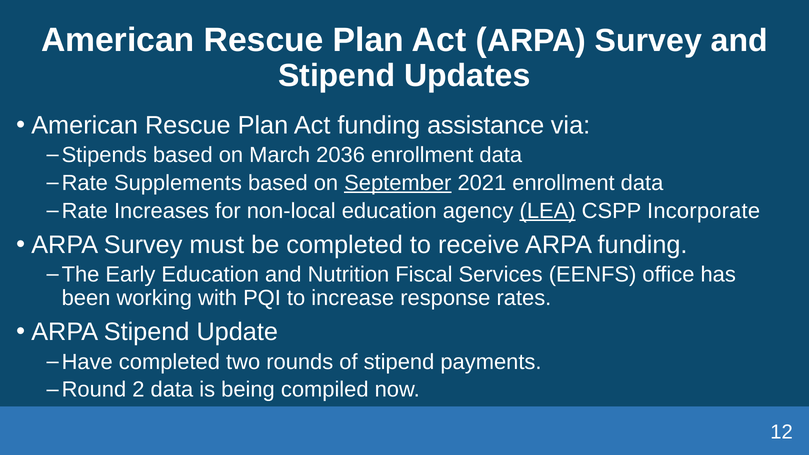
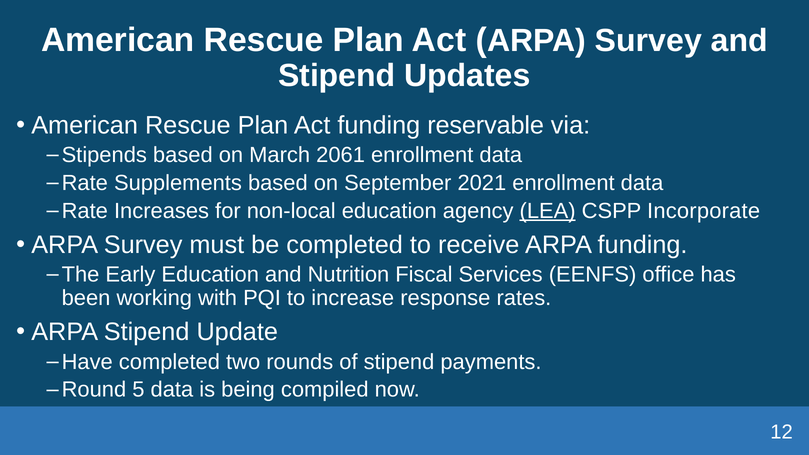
assistance: assistance -> reservable
2036: 2036 -> 2061
September underline: present -> none
2: 2 -> 5
